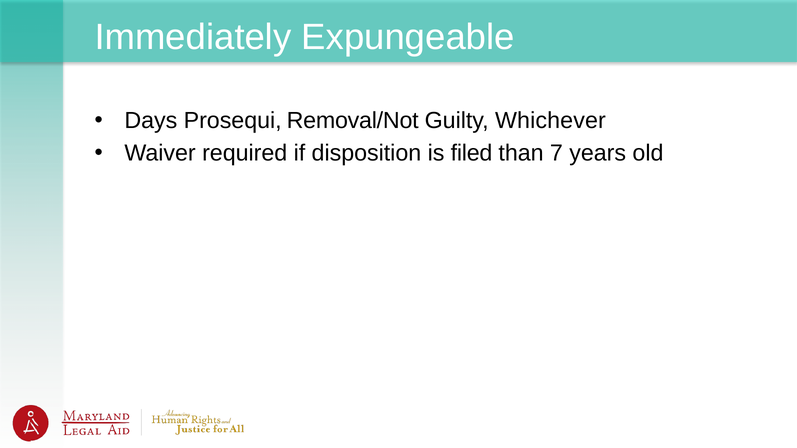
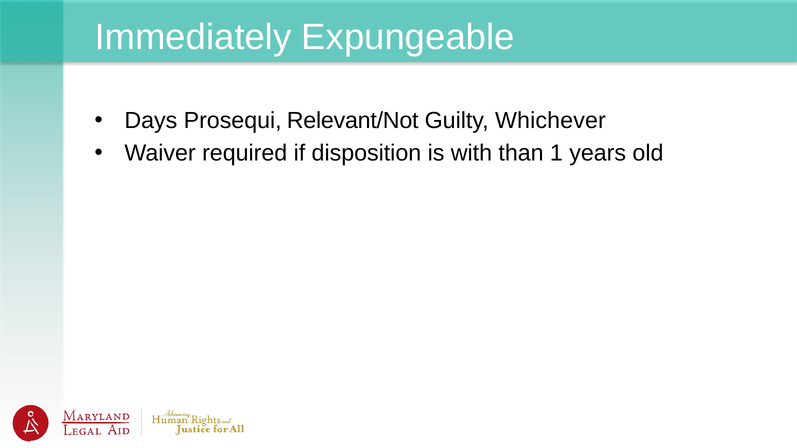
Removal/Not: Removal/Not -> Relevant/Not
filed: filed -> with
7: 7 -> 1
